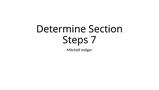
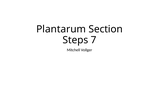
Determine: Determine -> Plantarum
